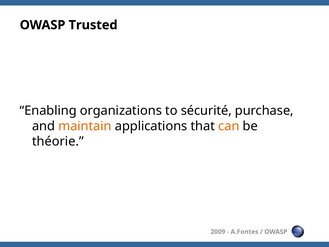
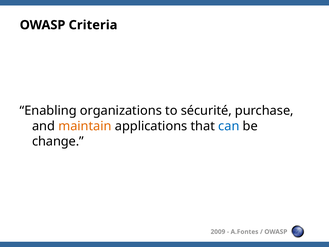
Trusted: Trusted -> Criteria
can colour: orange -> blue
théorie: théorie -> change
